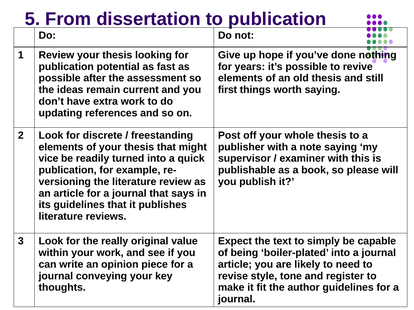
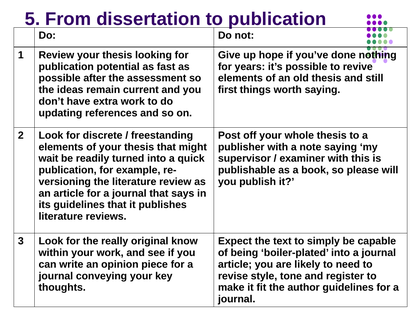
vice: vice -> wait
value: value -> know
